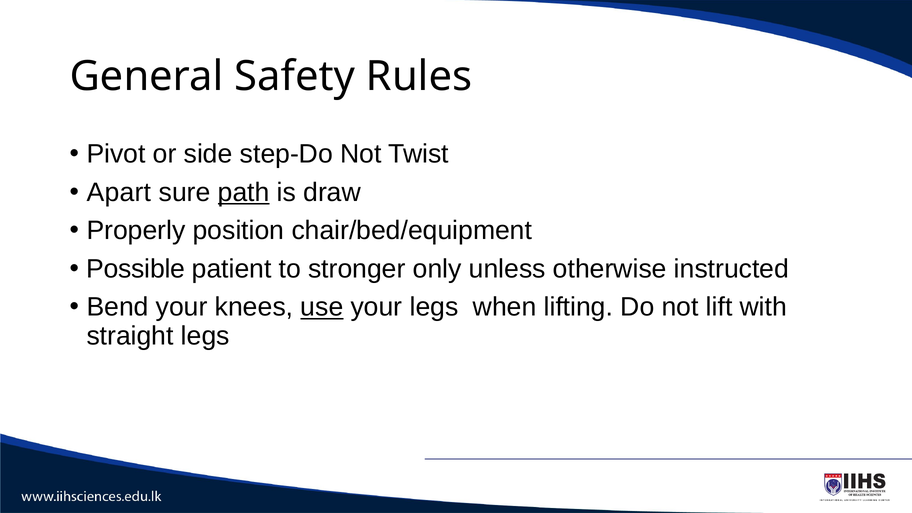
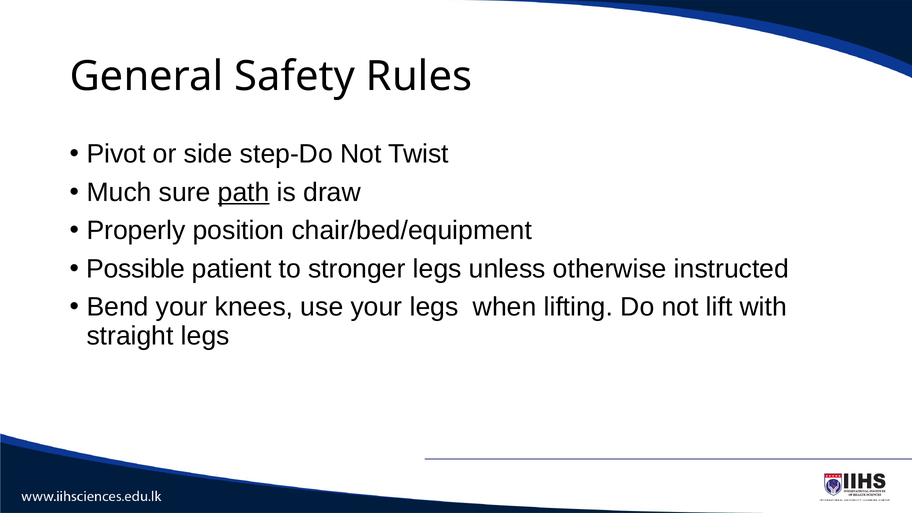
Apart: Apart -> Much
stronger only: only -> legs
use underline: present -> none
